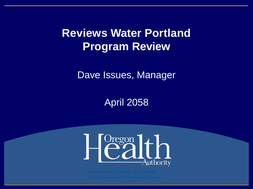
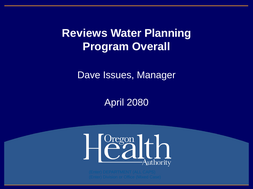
Portland: Portland -> Planning
Review: Review -> Overall
2058: 2058 -> 2080
